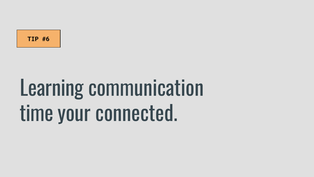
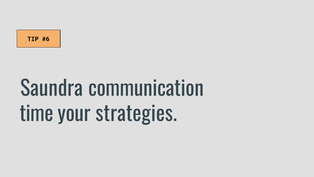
Learning: Learning -> Saundra
connected: connected -> strategies
